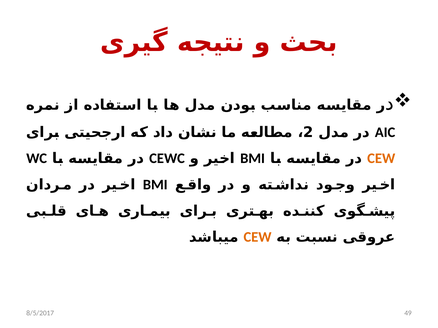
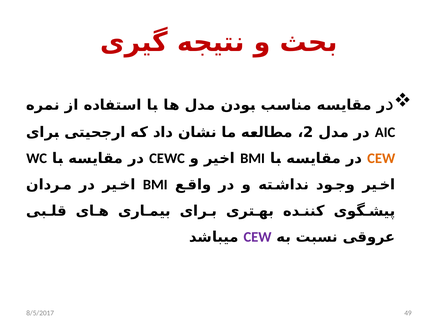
CEW at (258, 238) colour: orange -> purple
